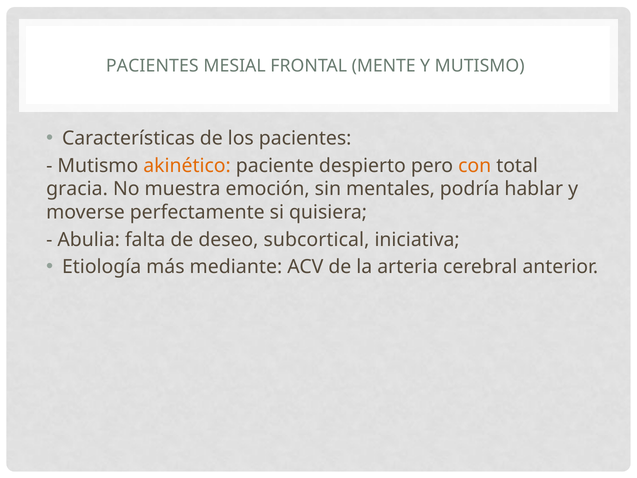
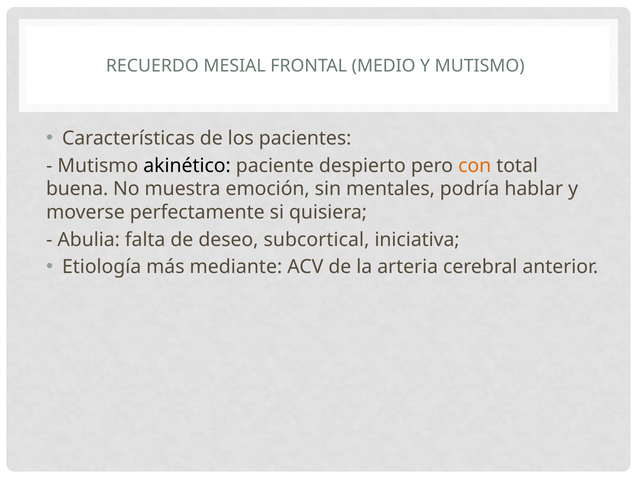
PACIENTES at (152, 66): PACIENTES -> RECUERDO
MENTE: MENTE -> MEDIO
akinético colour: orange -> black
gracia: gracia -> buena
